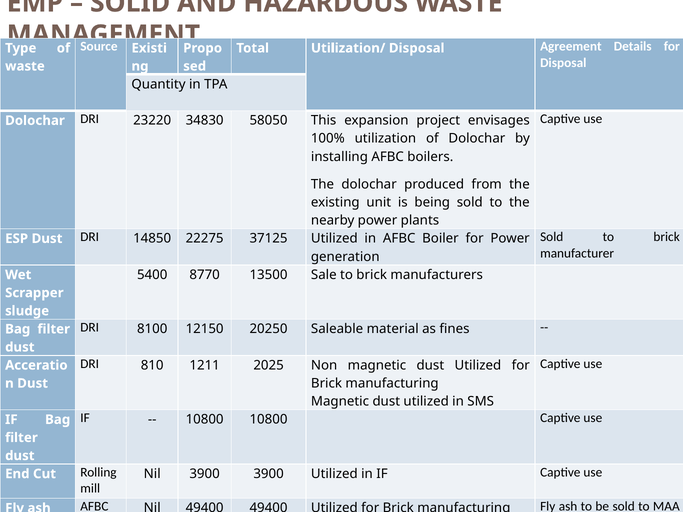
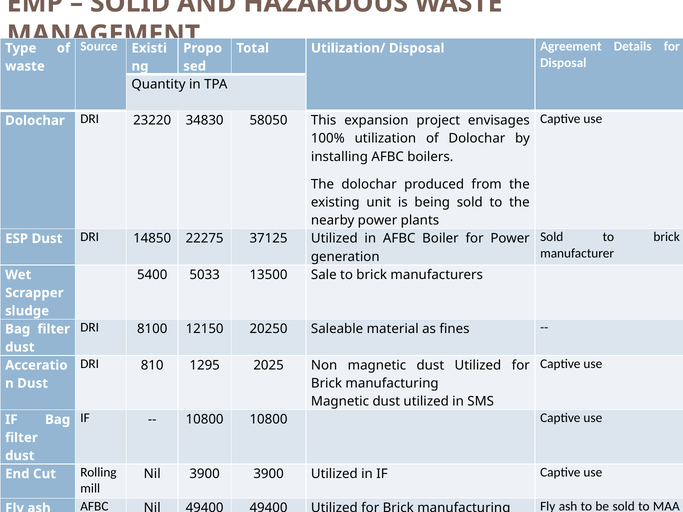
8770: 8770 -> 5033
1211: 1211 -> 1295
